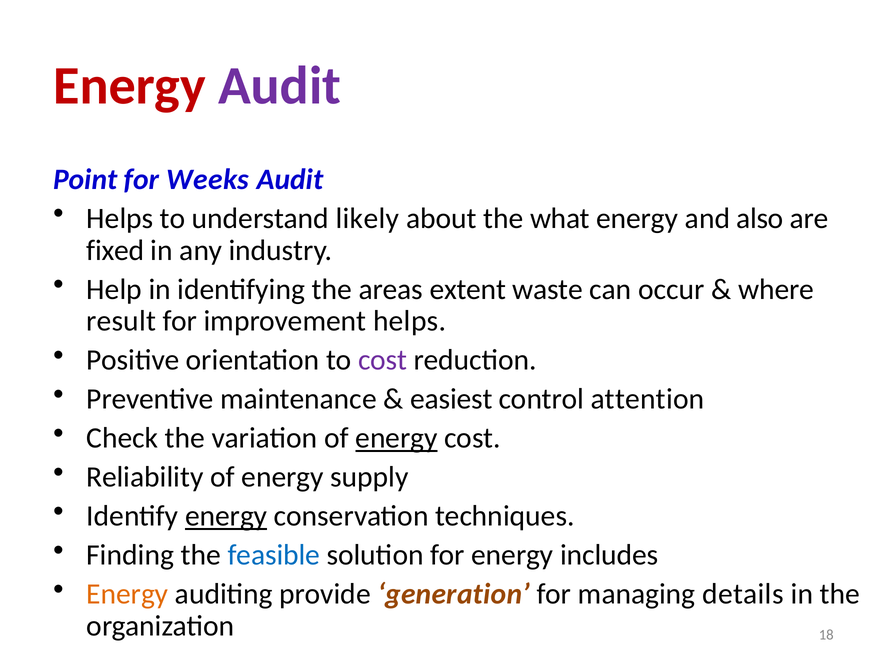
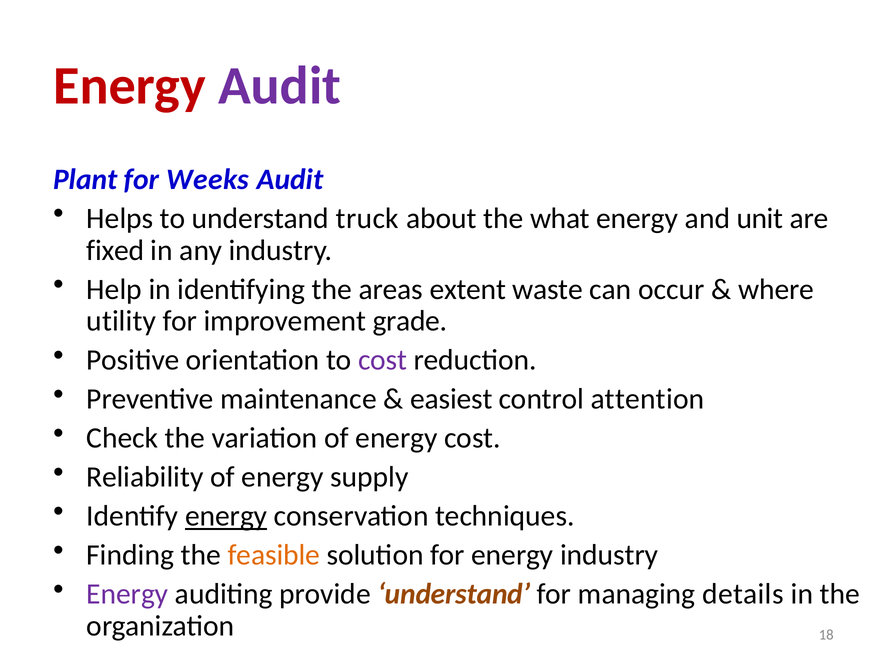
Point: Point -> Plant
likely: likely -> truck
also: also -> unit
result: result -> utility
improvement helps: helps -> grade
energy at (396, 438) underline: present -> none
feasible colour: blue -> orange
energy includes: includes -> industry
Energy at (127, 594) colour: orange -> purple
provide generation: generation -> understand
